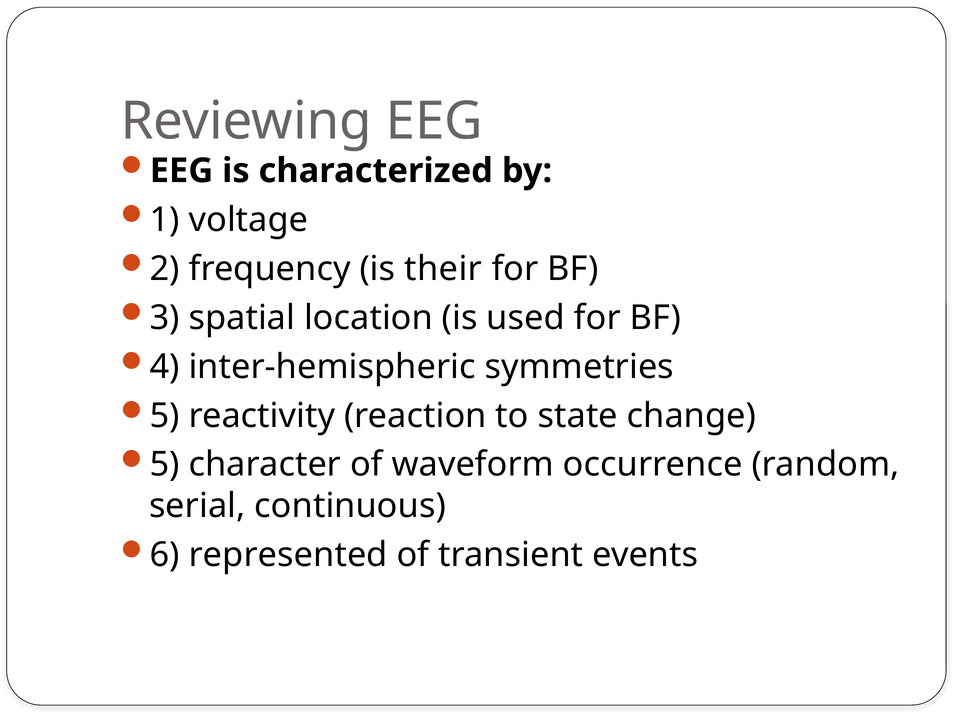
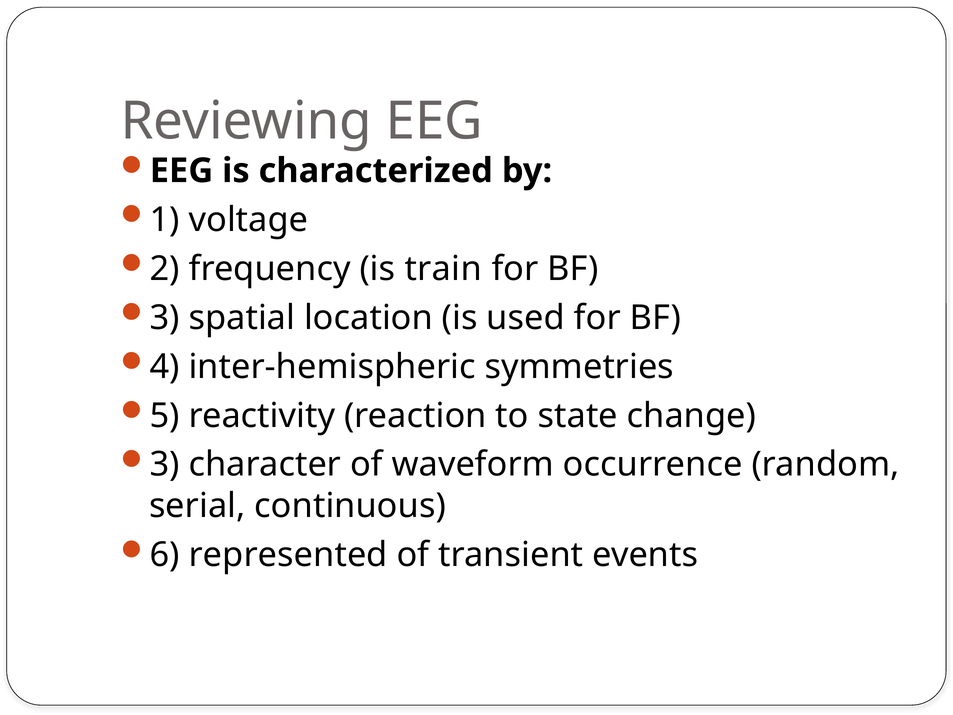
their: their -> train
5 at (165, 464): 5 -> 3
